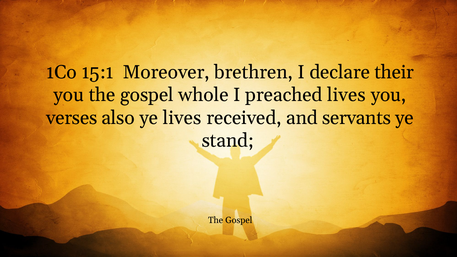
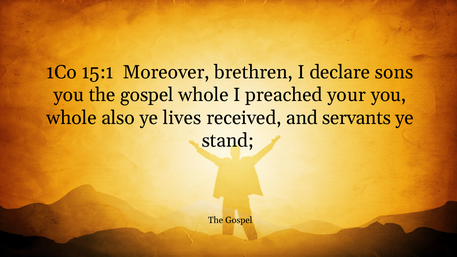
their: their -> sons
preached lives: lives -> your
verses at (72, 118): verses -> whole
